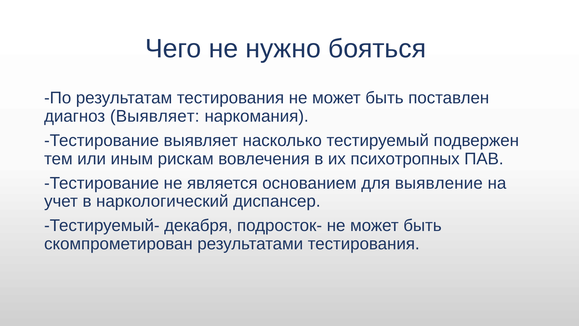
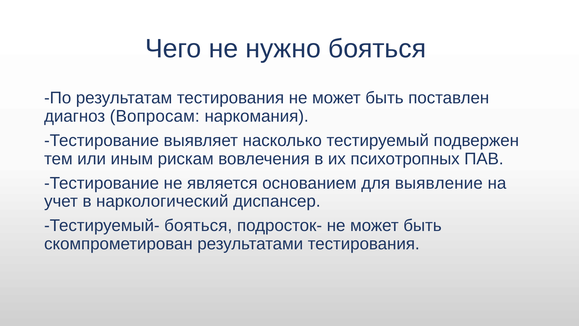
диагноз Выявляет: Выявляет -> Вопросам
Тестируемый- декабря: декабря -> бояться
